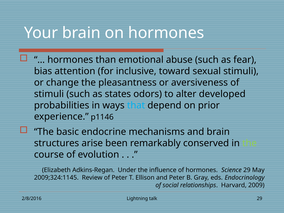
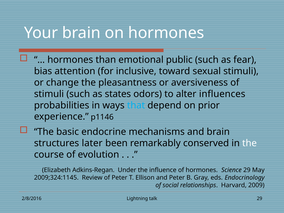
abuse: abuse -> public
developed: developed -> influences
arise: arise -> later
the at (249, 143) colour: light green -> white
